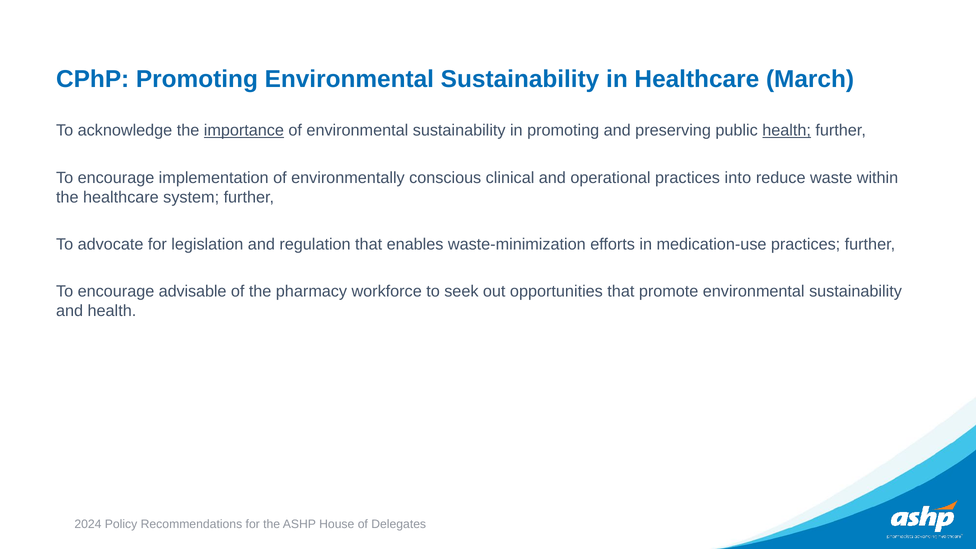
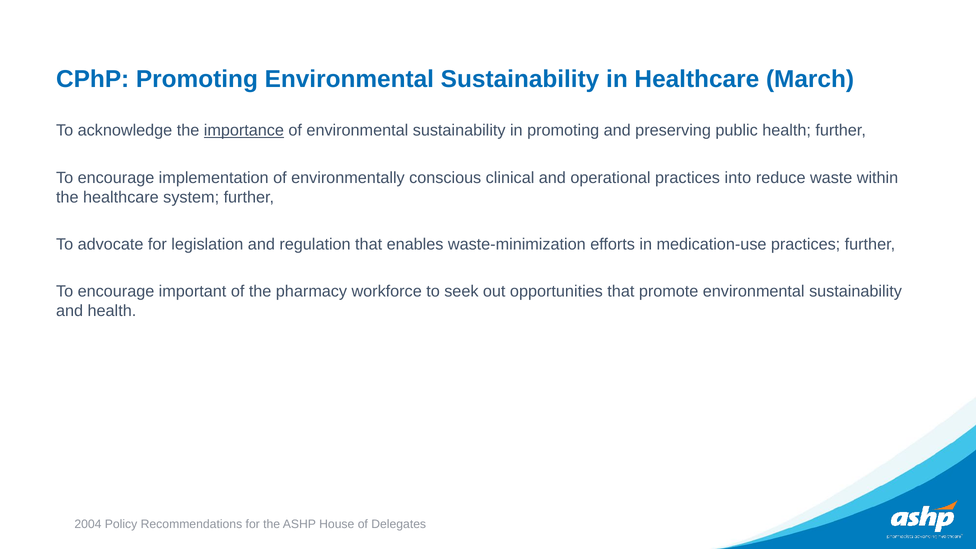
health at (787, 131) underline: present -> none
advisable: advisable -> important
2024: 2024 -> 2004
